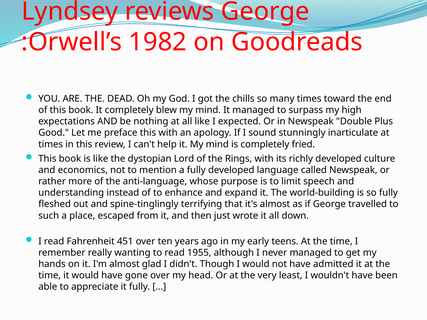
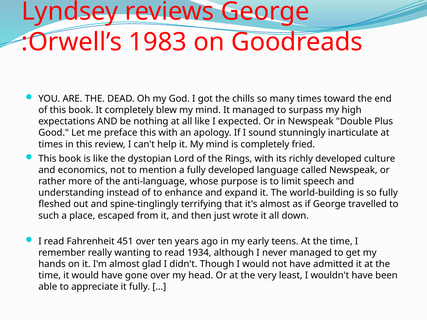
1982: 1982 -> 1983
1955: 1955 -> 1934
